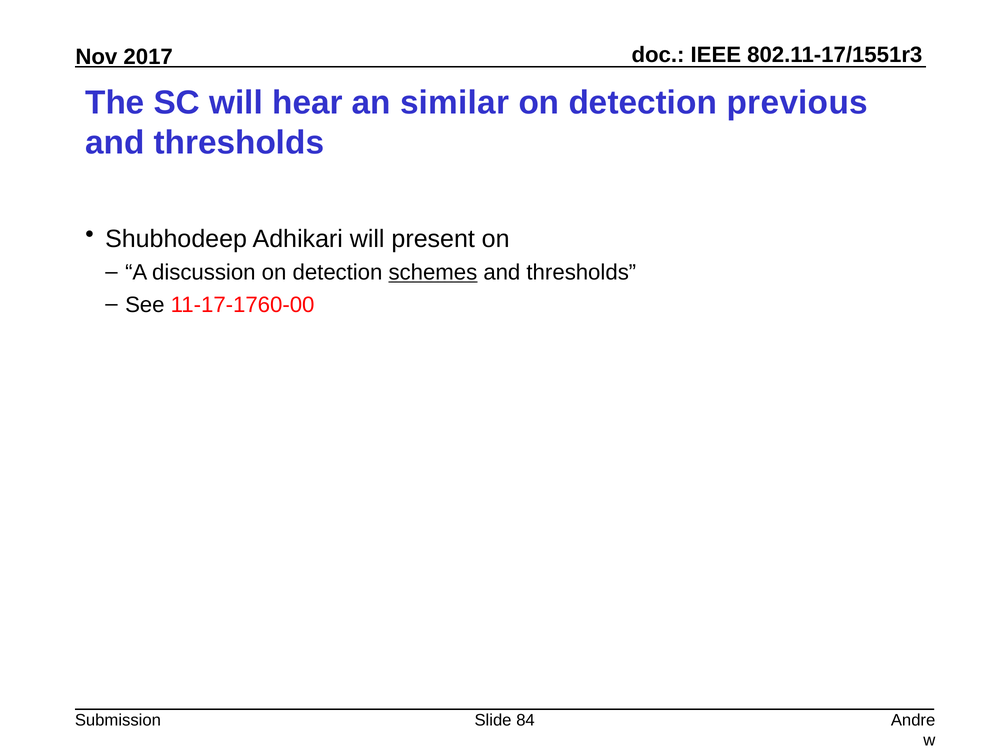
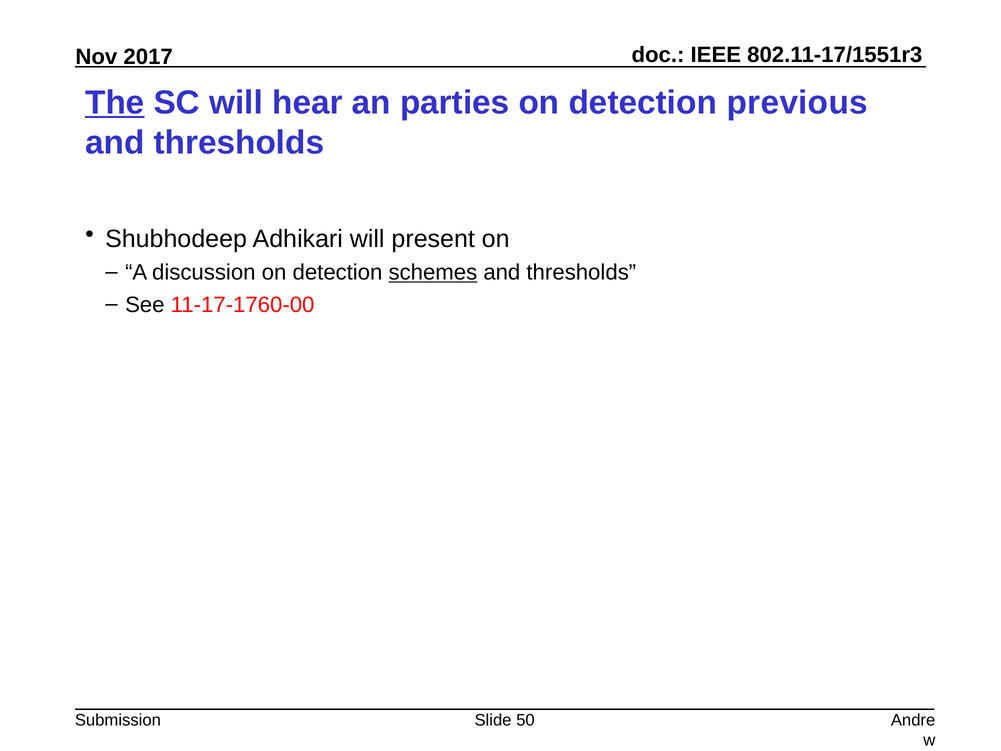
The underline: none -> present
similar: similar -> parties
84: 84 -> 50
